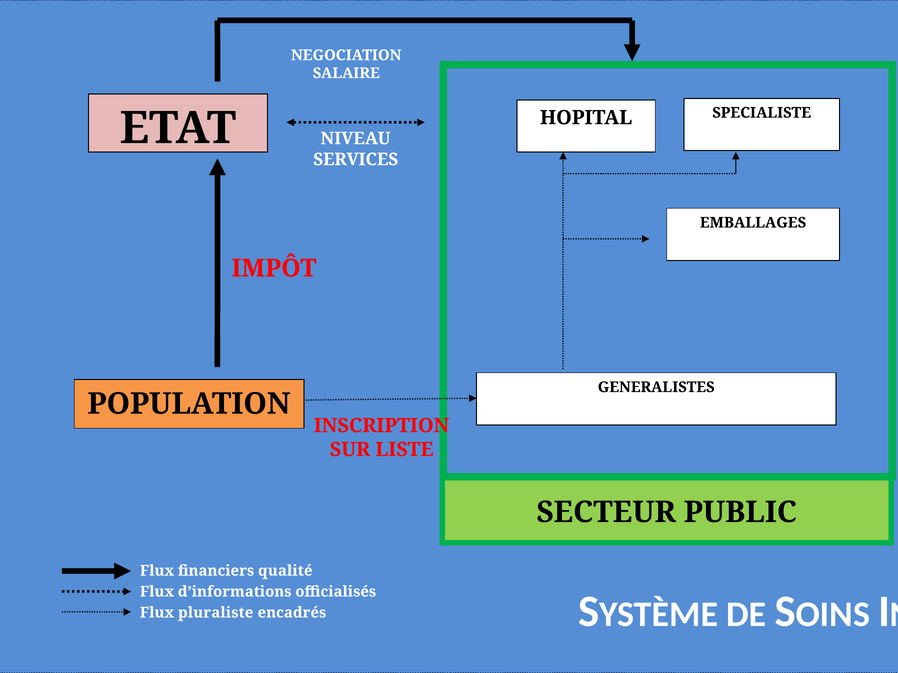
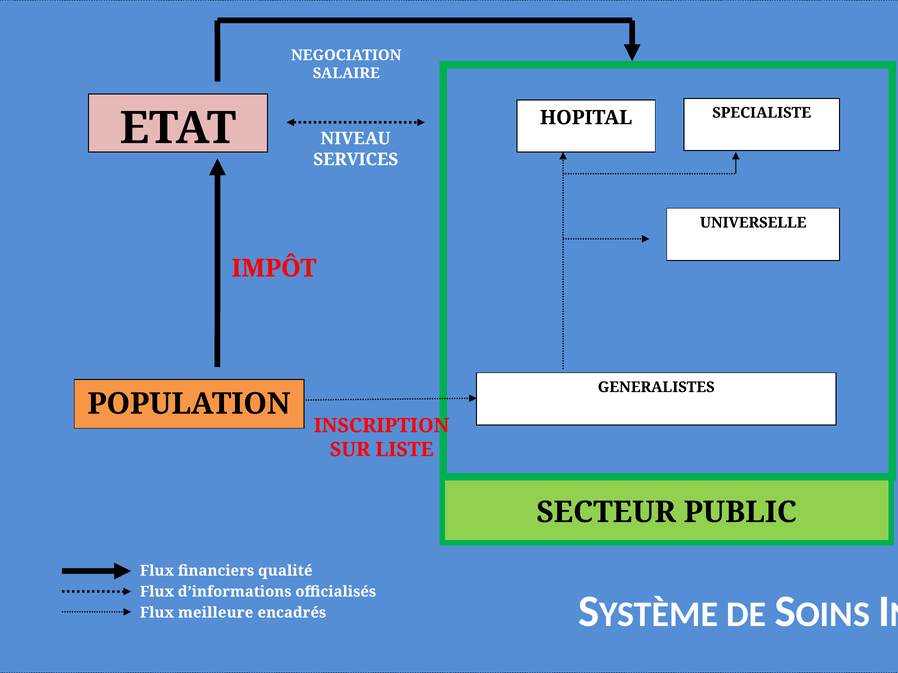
EMBALLAGES: EMBALLAGES -> UNIVERSELLE
pluraliste: pluraliste -> meilleure
